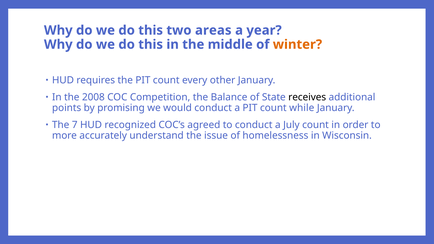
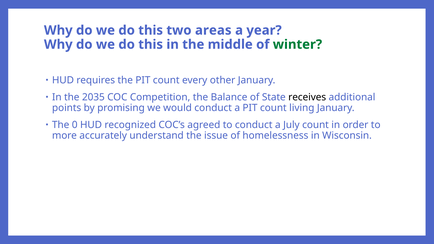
winter colour: orange -> green
2008: 2008 -> 2035
while: while -> living
7: 7 -> 0
